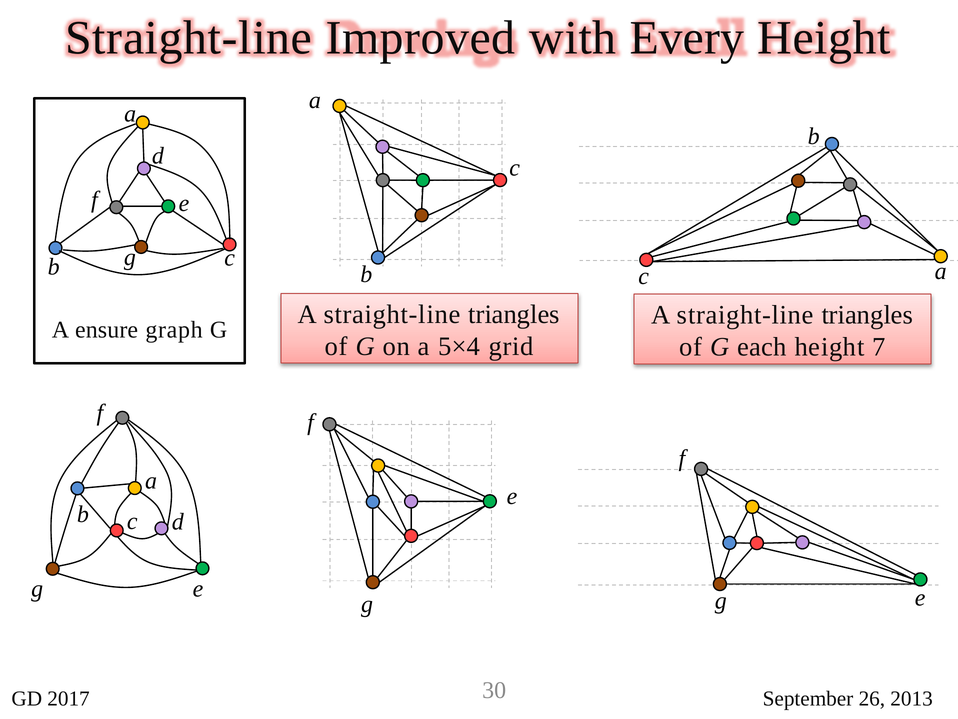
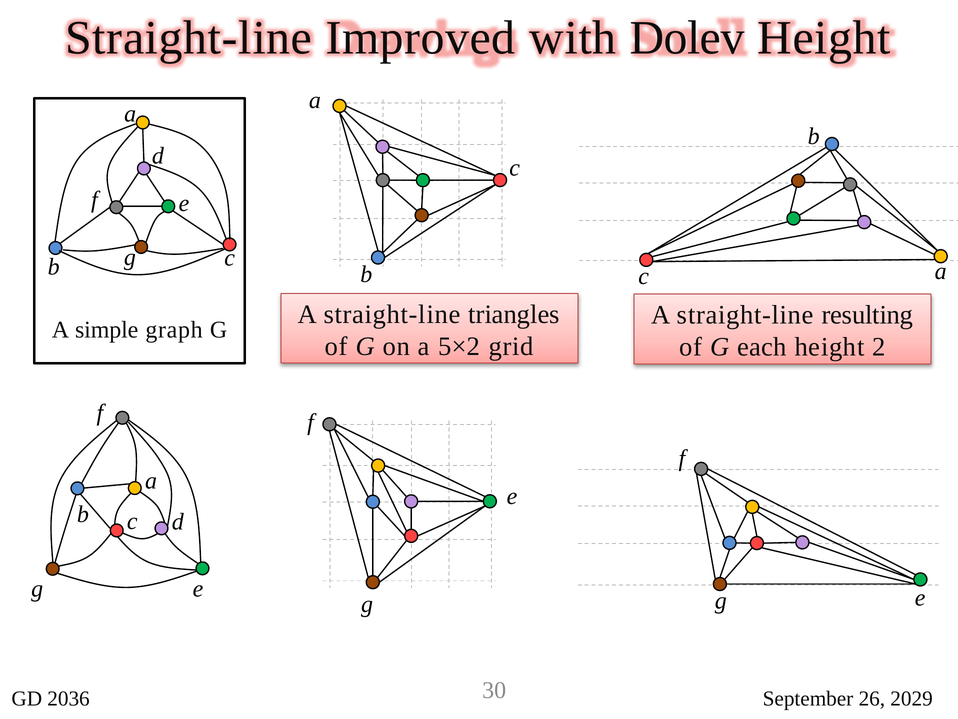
Every: Every -> Dolev
triangles at (867, 315): triangles -> resulting
ensure: ensure -> simple
5×4: 5×4 -> 5×2
7: 7 -> 2
2017: 2017 -> 2036
2013: 2013 -> 2029
